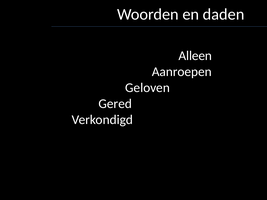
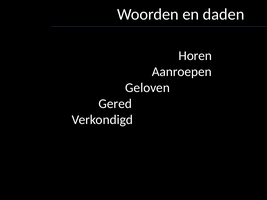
Alleen: Alleen -> Horen
